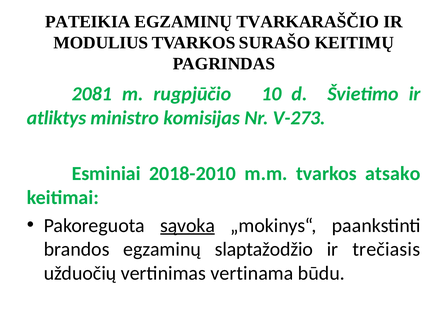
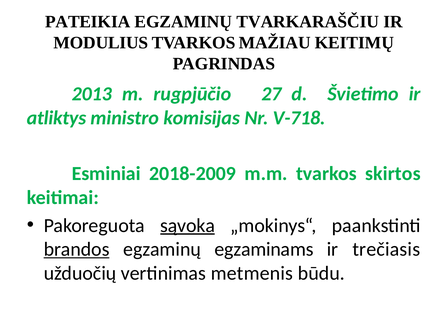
TVARKARAŠČIO: TVARKARAŠČIO -> TVARKARAŠČIU
SURAŠO: SURAŠO -> MAŽIAU
2081: 2081 -> 2013
10: 10 -> 27
V-273: V-273 -> V-718
2018-2010: 2018-2010 -> 2018-2009
atsako: atsako -> skirtos
brandos underline: none -> present
slaptažodžio: slaptažodžio -> egzaminams
vertinama: vertinama -> metmenis
